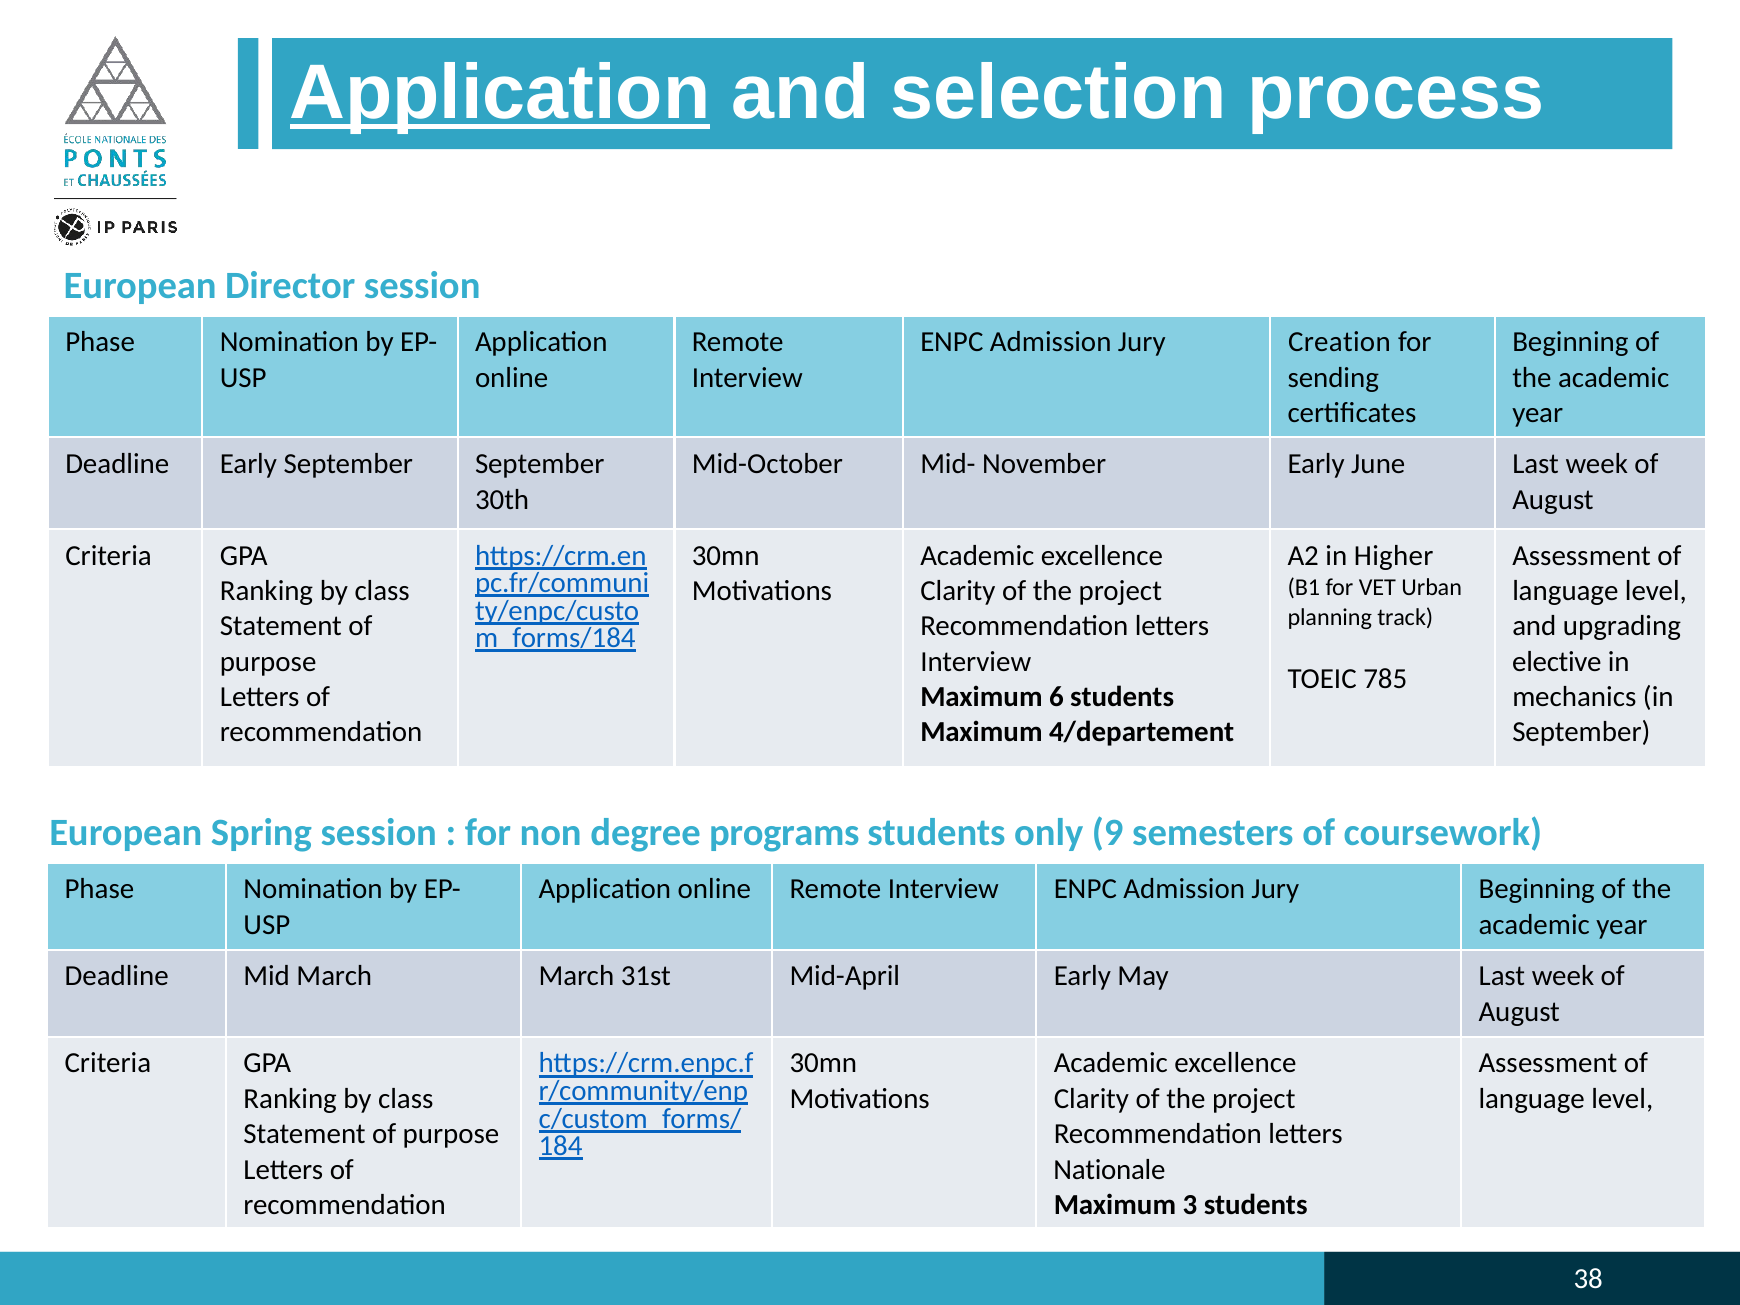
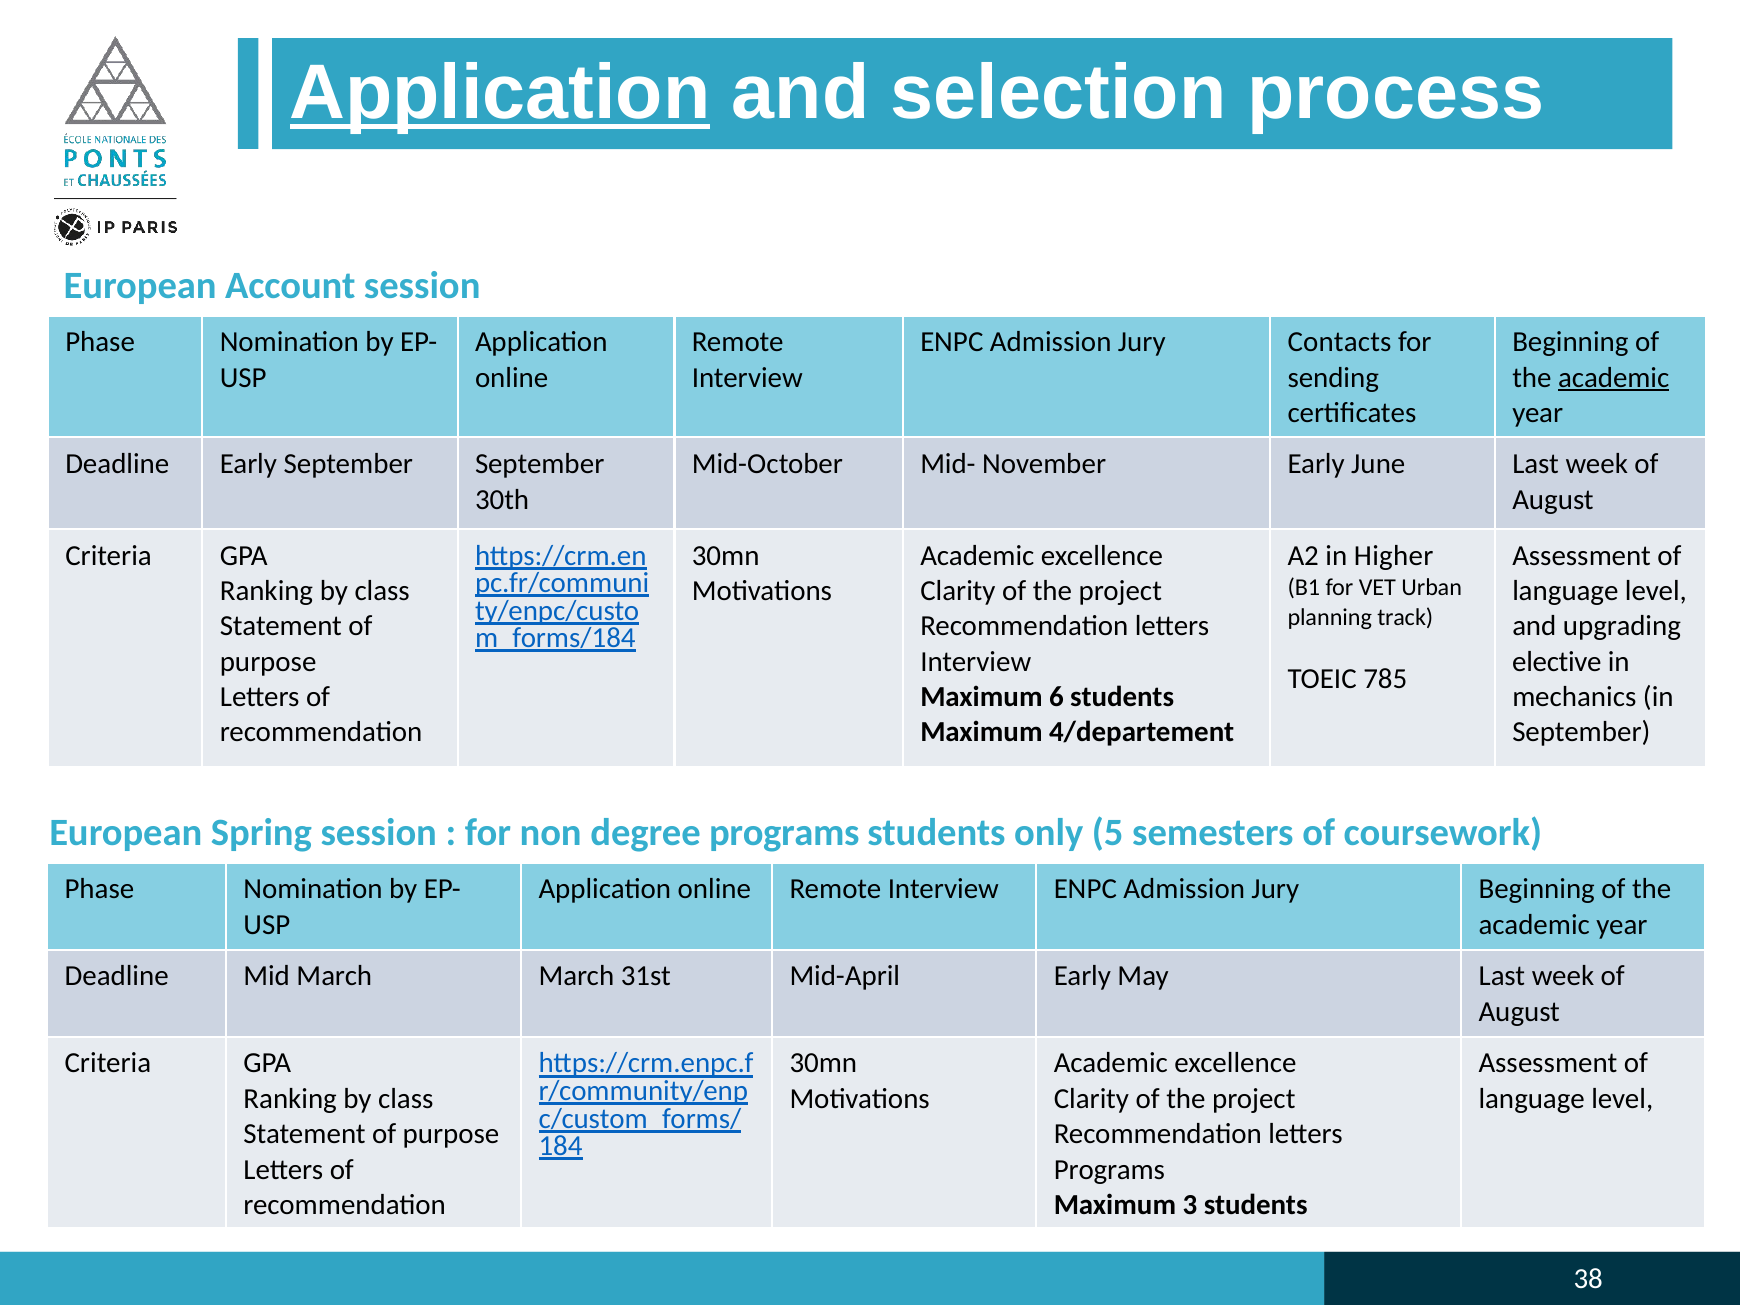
Director: Director -> Account
Creation: Creation -> Contacts
academic at (1614, 378) underline: none -> present
9: 9 -> 5
Nationale at (1109, 1169): Nationale -> Programs
